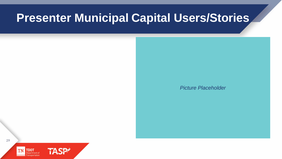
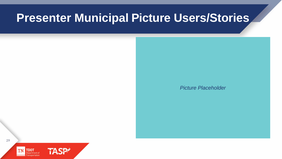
Municipal Capital: Capital -> Picture
